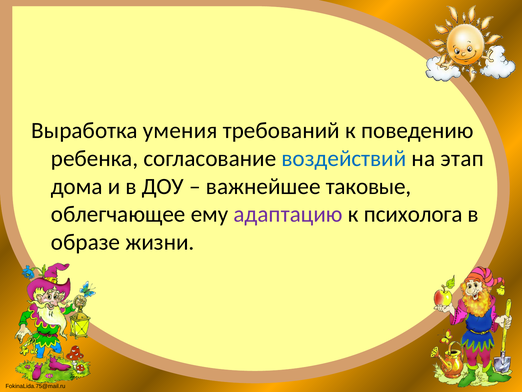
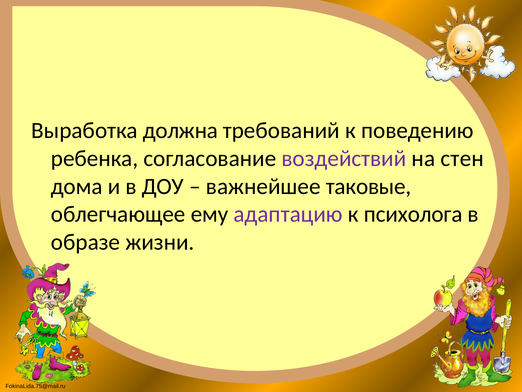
умения: умения -> должна
воздействий colour: blue -> purple
этап: этап -> стен
